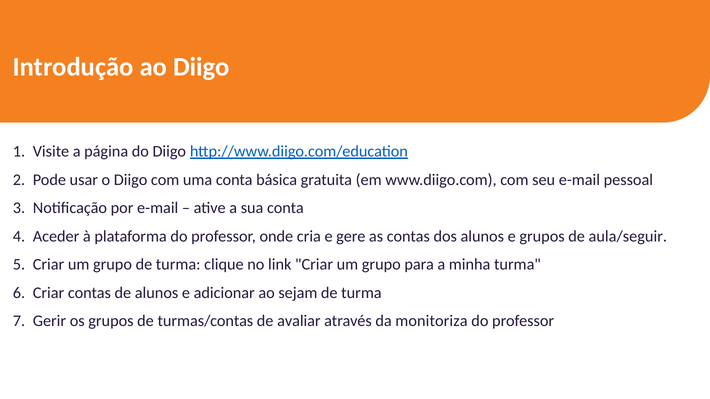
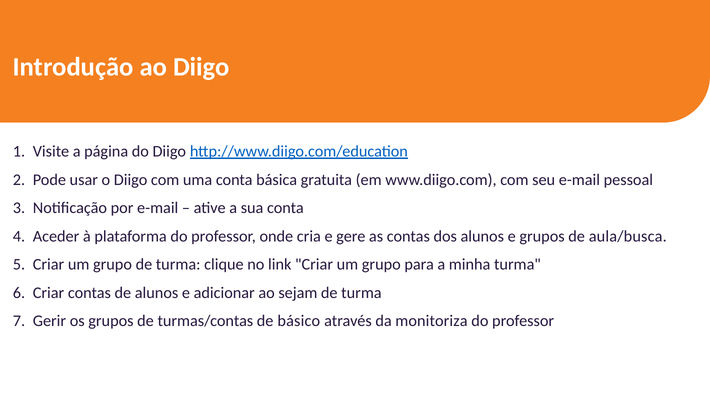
aula/seguir: aula/seguir -> aula/busca
avaliar: avaliar -> básico
